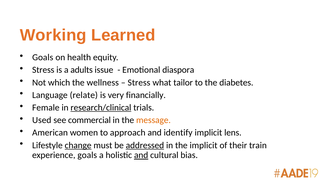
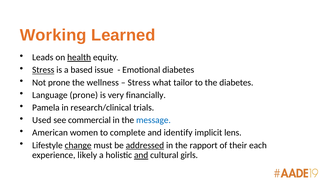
Goals at (43, 57): Goals -> Leads
health underline: none -> present
Stress at (43, 70) underline: none -> present
adults: adults -> based
Emotional diaspora: diaspora -> diabetes
Not which: which -> prone
Language relate: relate -> prone
Female: Female -> Pamela
research/clinical underline: present -> none
message colour: orange -> blue
approach: approach -> complete
the implicit: implicit -> rapport
train: train -> each
experience goals: goals -> likely
bias: bias -> girls
